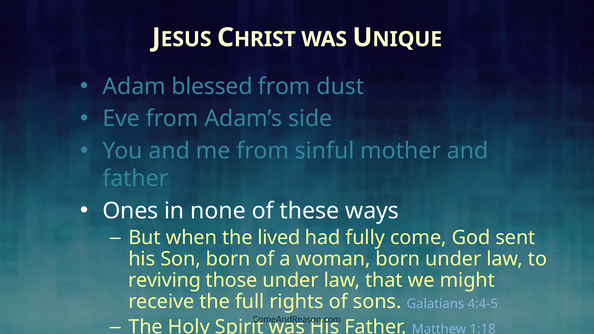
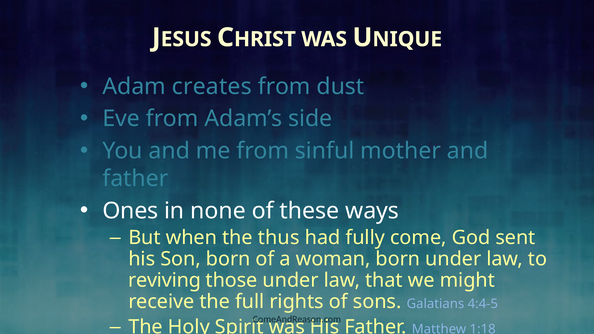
blessed: blessed -> creates
lived: lived -> thus
